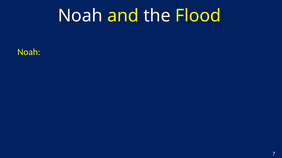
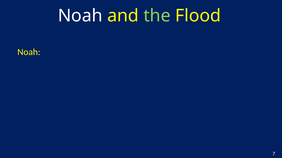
the colour: white -> light green
